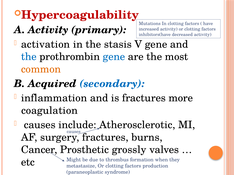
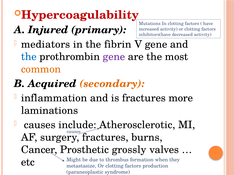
A Activity: Activity -> Injured
activation: activation -> mediators
stasis: stasis -> fibrin
gene at (114, 57) colour: blue -> purple
secondary colour: blue -> orange
coagulation: coagulation -> laminations
